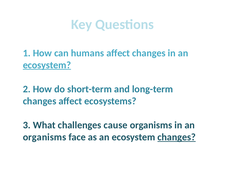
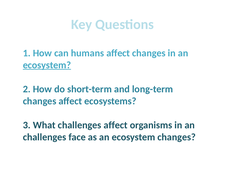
challenges cause: cause -> affect
organisms at (45, 137): organisms -> challenges
changes at (177, 137) underline: present -> none
